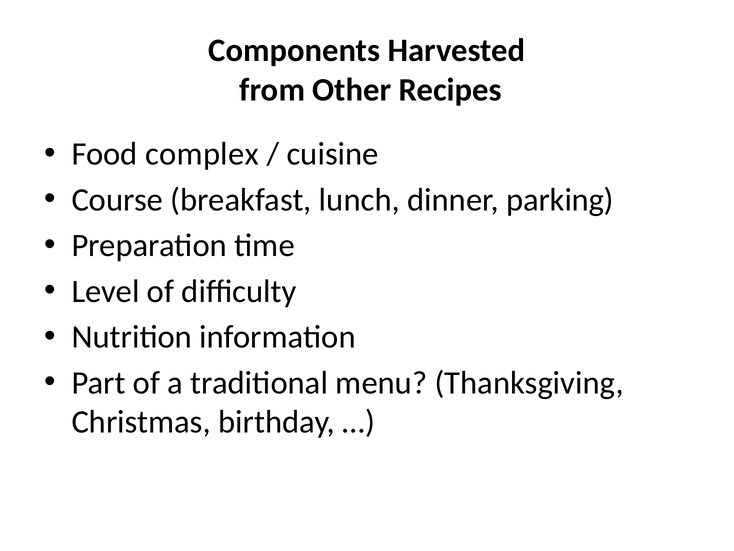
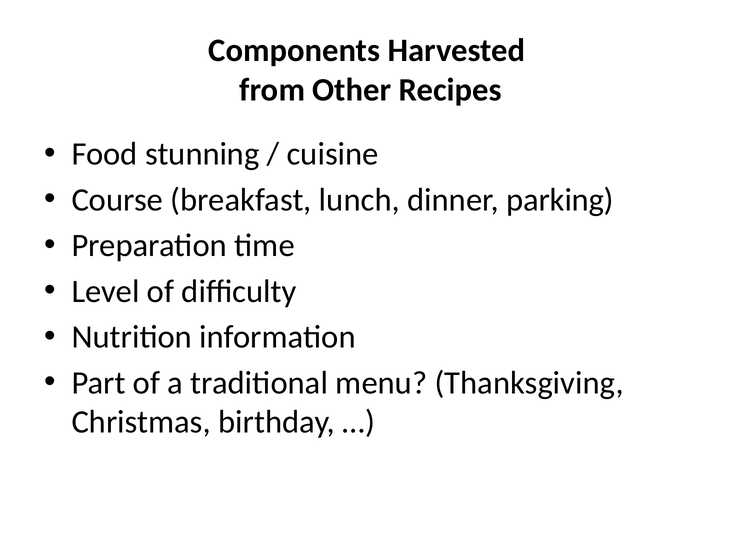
complex: complex -> stunning
